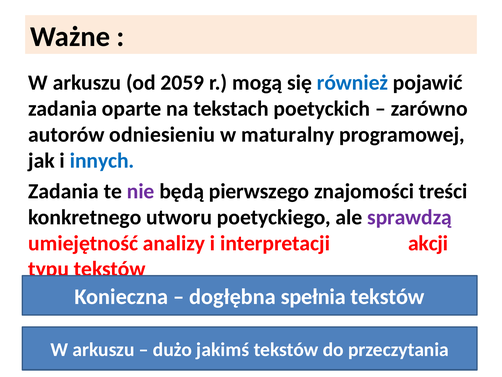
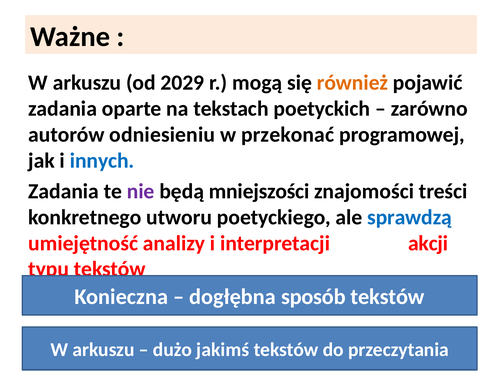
2059: 2059 -> 2029
również colour: blue -> orange
maturalny: maturalny -> przekonać
pierwszego: pierwszego -> mniejszości
sprawdzą colour: purple -> blue
spełnia: spełnia -> sposób
